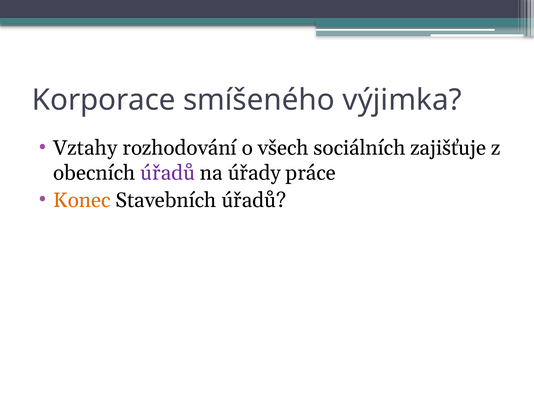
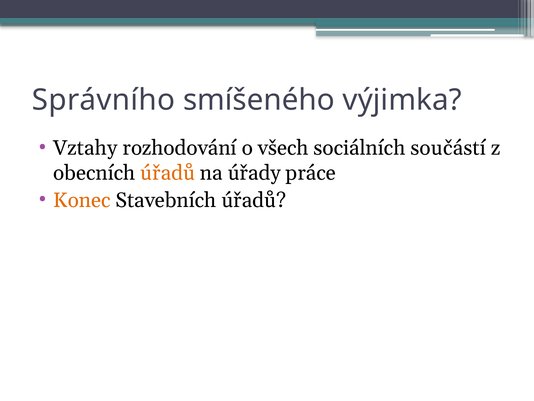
Korporace: Korporace -> Správního
zajišťuje: zajišťuje -> součástí
úřadů at (168, 173) colour: purple -> orange
